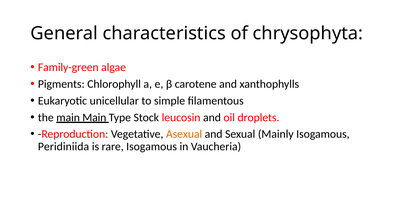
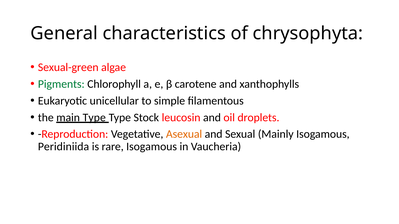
Family-green: Family-green -> Sexual-green
Pigments colour: black -> green
main Main: Main -> Type
